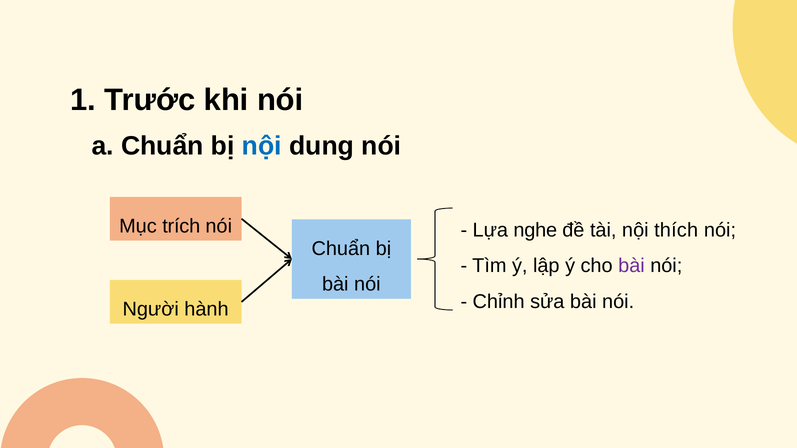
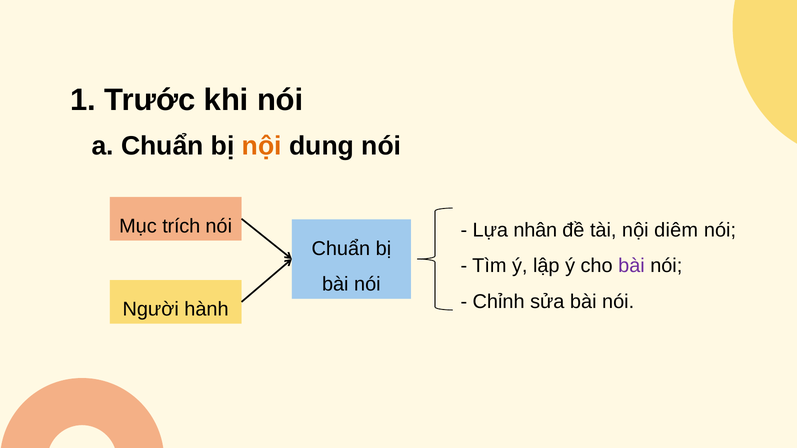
nội at (262, 146) colour: blue -> orange
nghe: nghe -> nhân
thích: thích -> diêm
